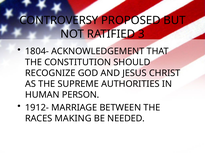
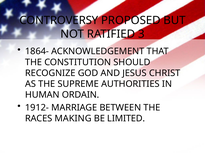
1804-: 1804- -> 1864-
PERSON: PERSON -> ORDAIN
NEEDED: NEEDED -> LIMITED
